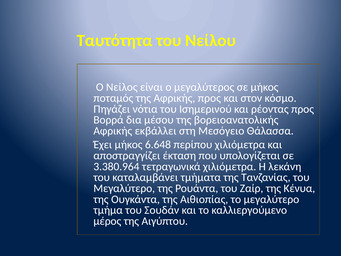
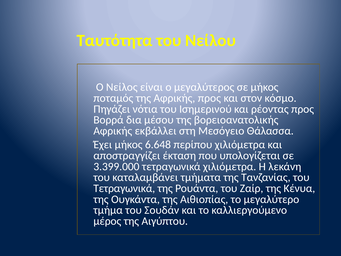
3.380.964: 3.380.964 -> 3.399.000
Μεγαλύτερο at (124, 188): Μεγαλύτερο -> Τετραγωνικά
